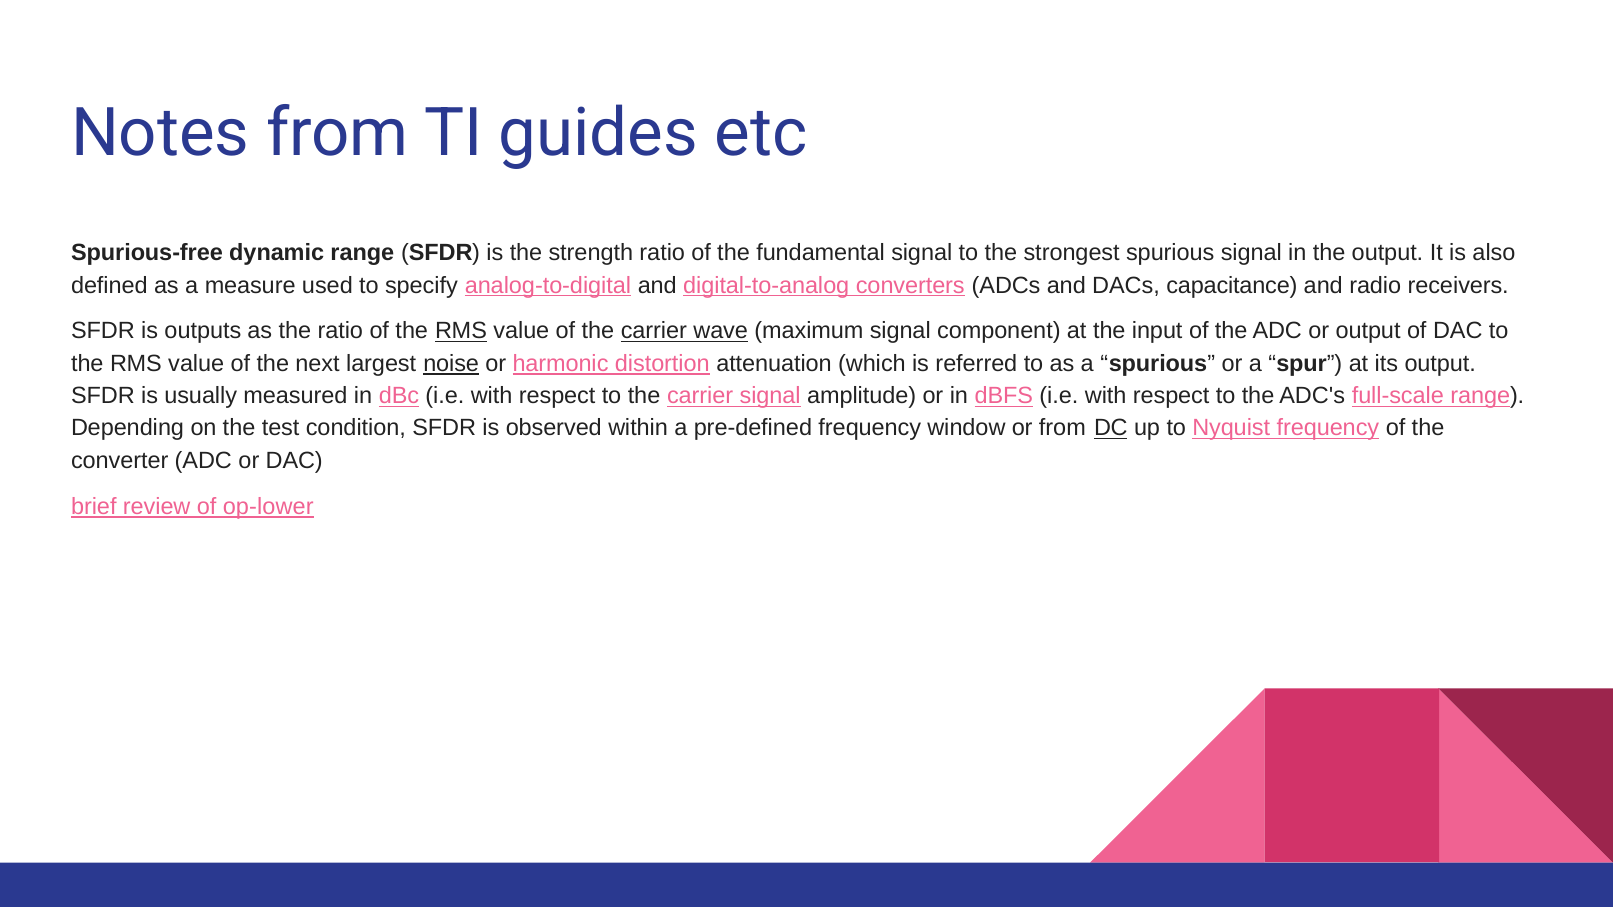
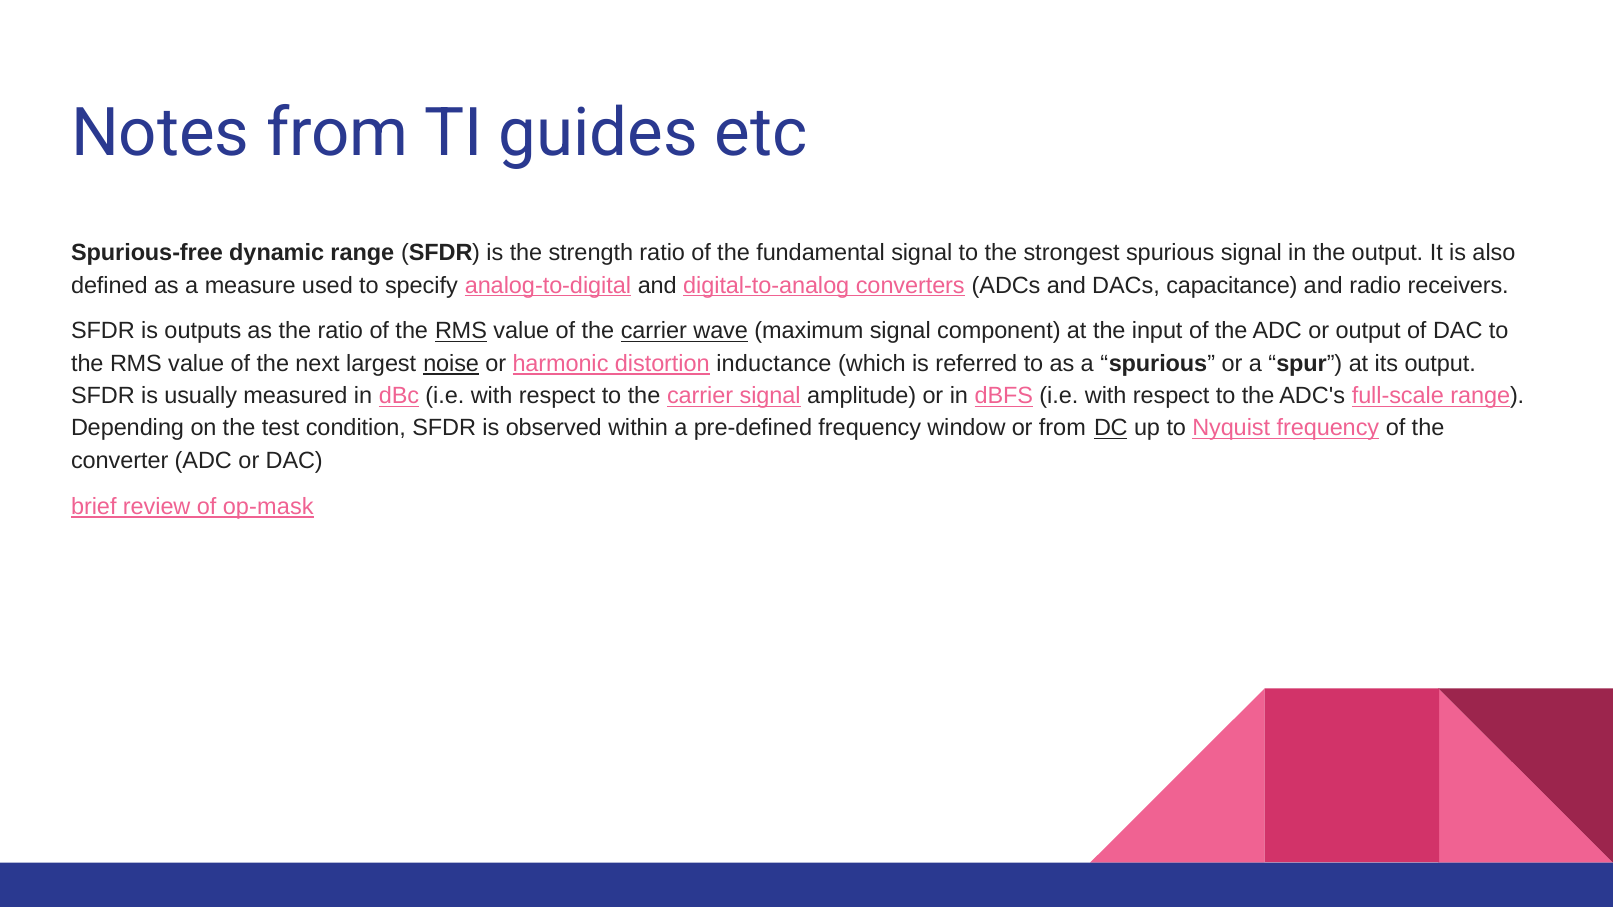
attenuation: attenuation -> inductance
op-lower: op-lower -> op-mask
